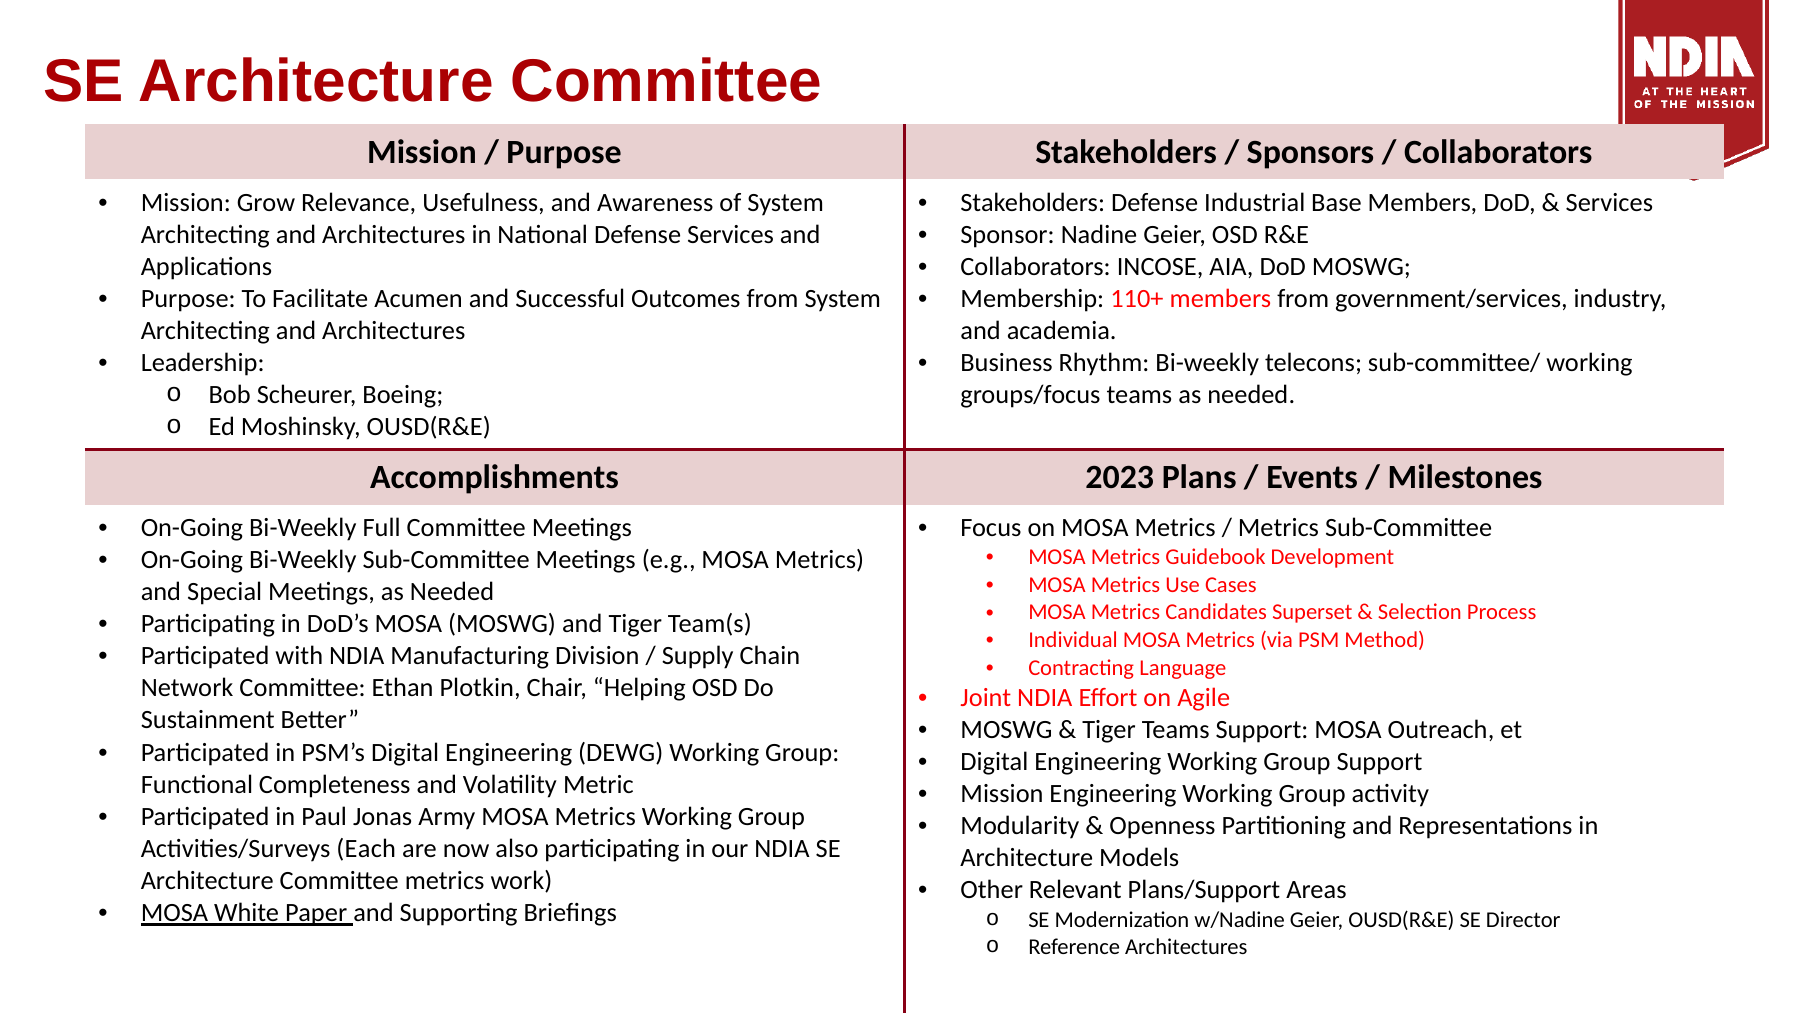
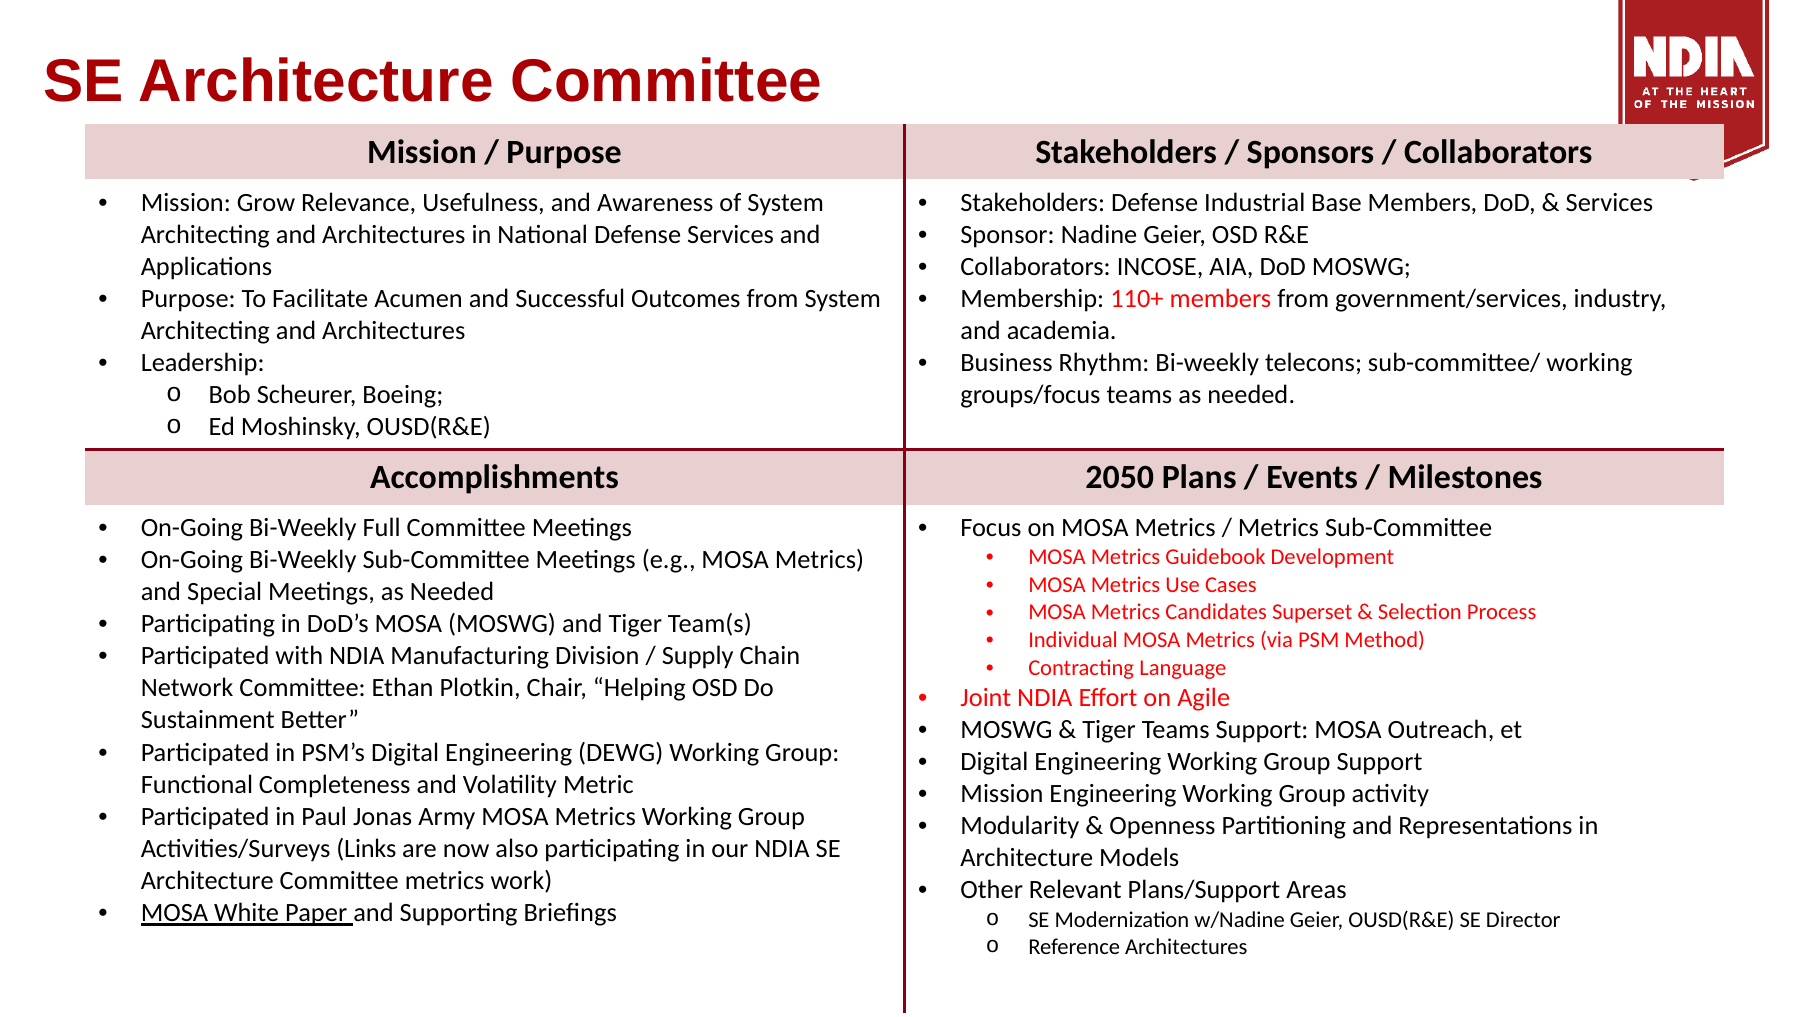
2023: 2023 -> 2050
Each: Each -> Links
